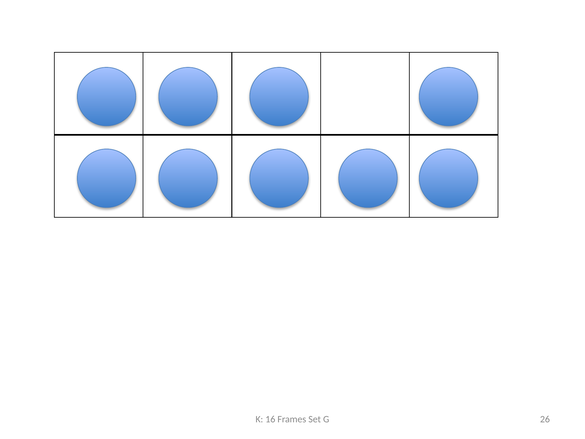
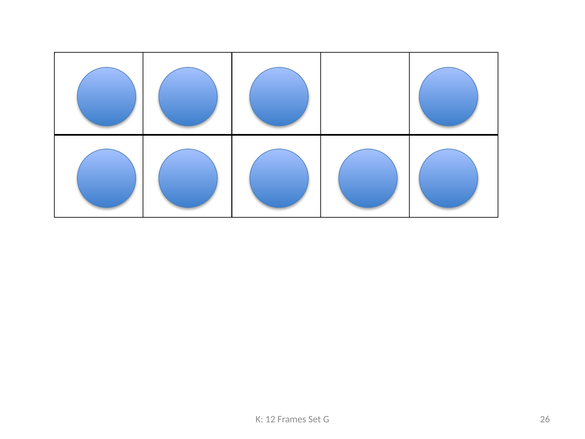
16: 16 -> 12
